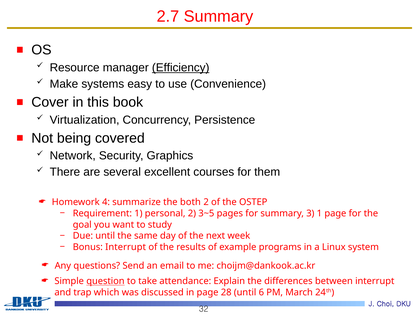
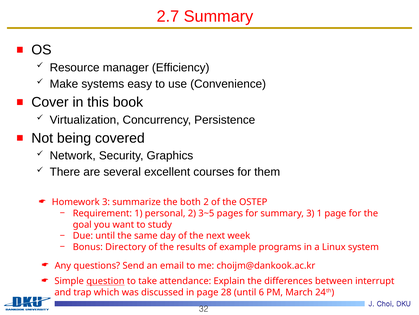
Efficiency underline: present -> none
Homework 4: 4 -> 3
Bonus Interrupt: Interrupt -> Directory
